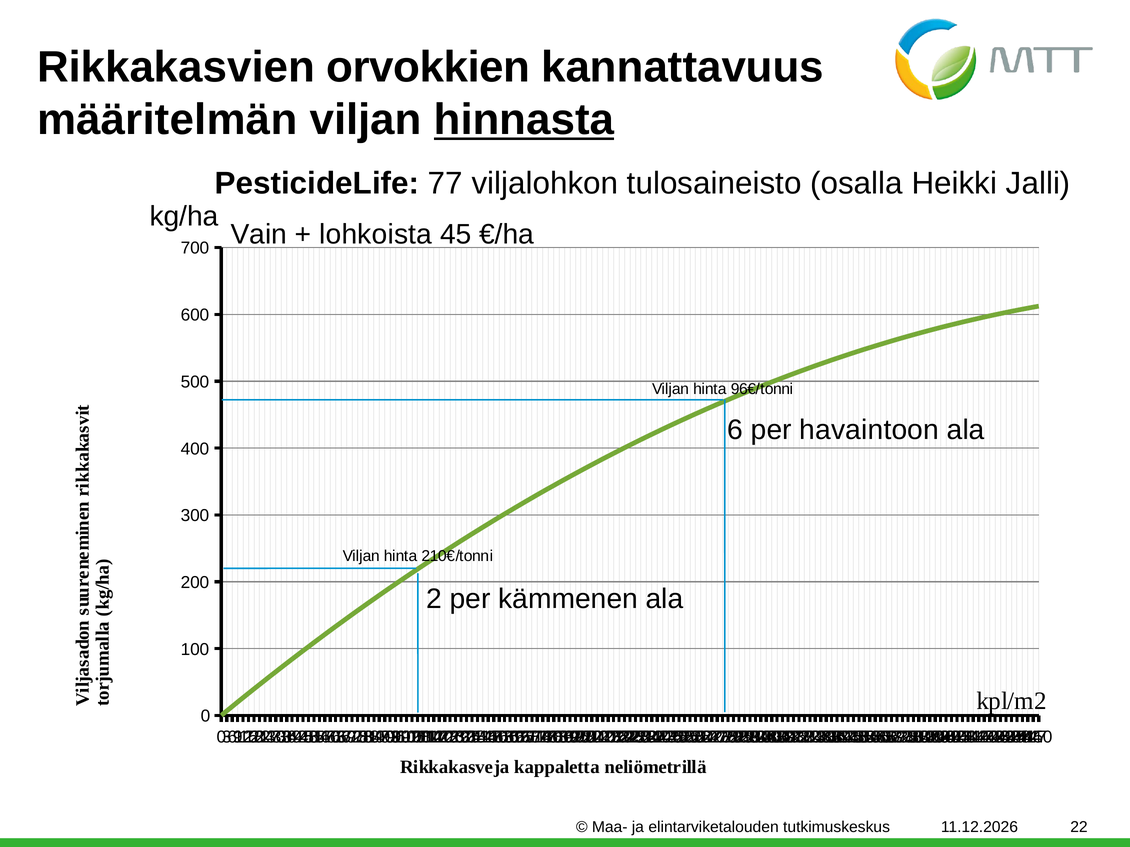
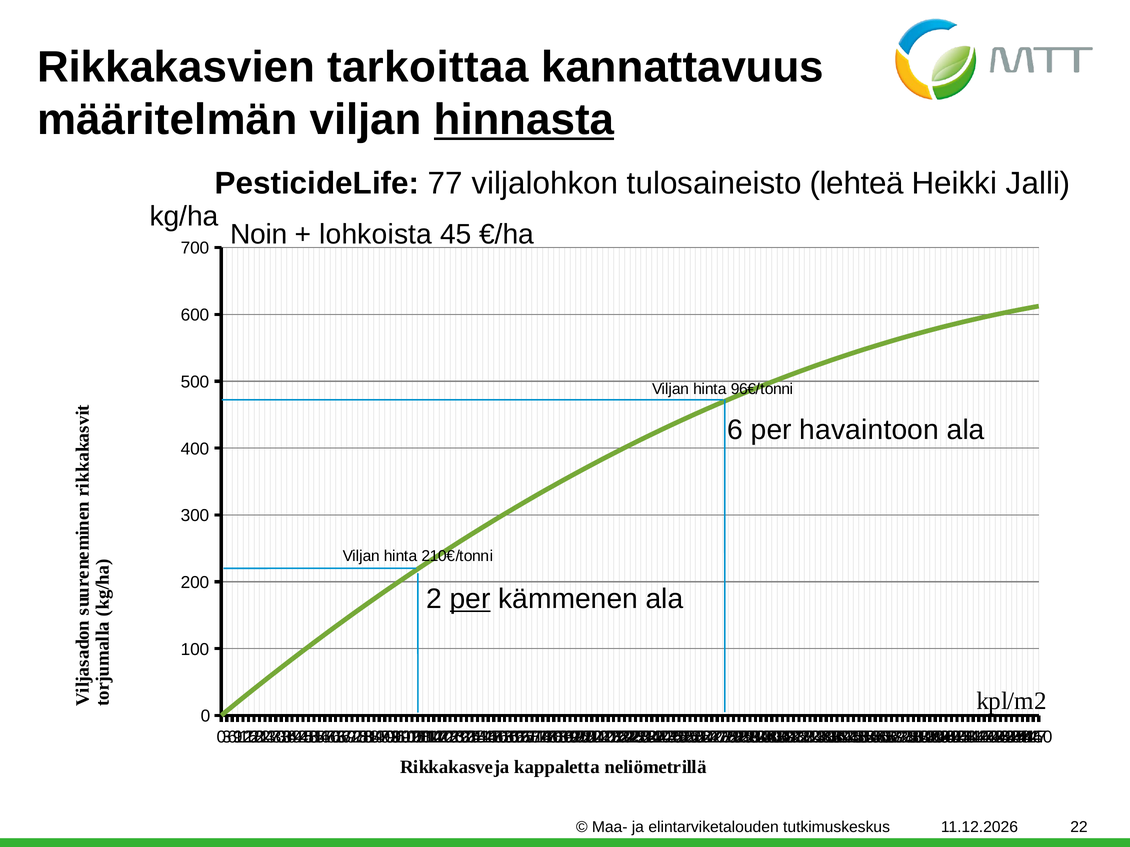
orvokkien: orvokkien -> tarkoittaa
osalla: osalla -> lehteä
Vain: Vain -> Noin
per at (470, 599) underline: none -> present
